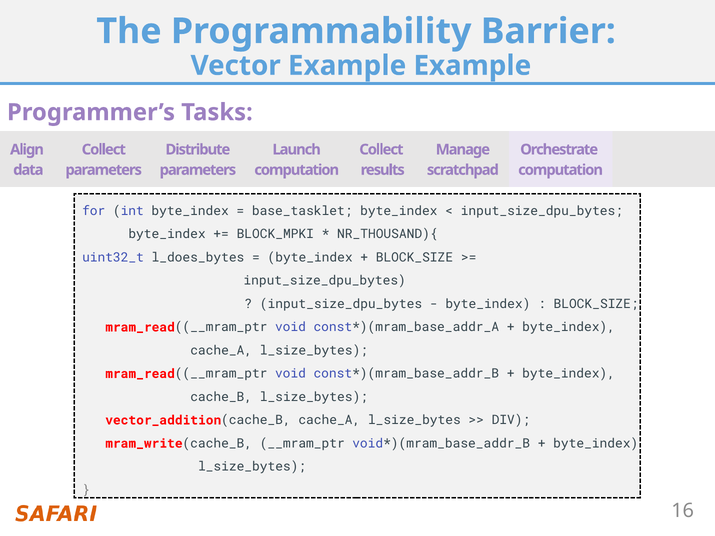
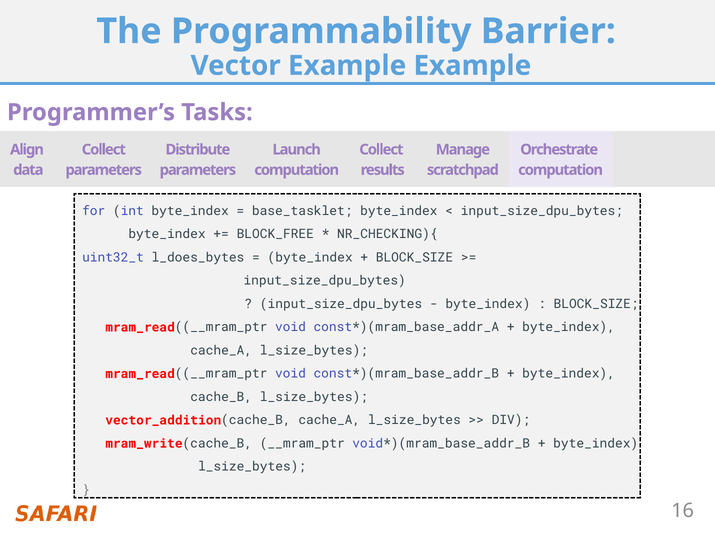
BLOCK_MPKI: BLOCK_MPKI -> BLOCK_FREE
NR_THOUSAND){: NR_THOUSAND){ -> NR_CHECKING){
